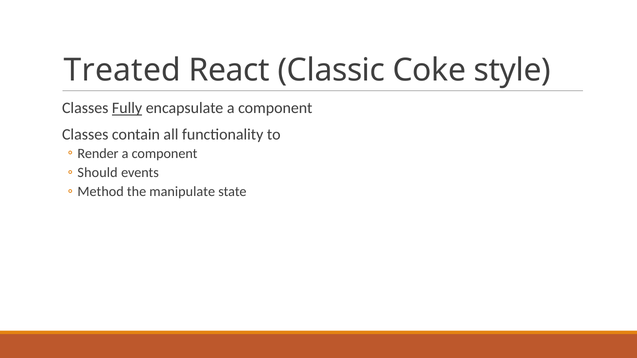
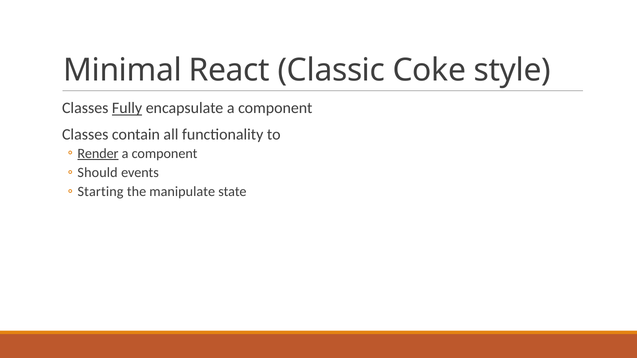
Treated: Treated -> Minimal
Render underline: none -> present
Method: Method -> Starting
